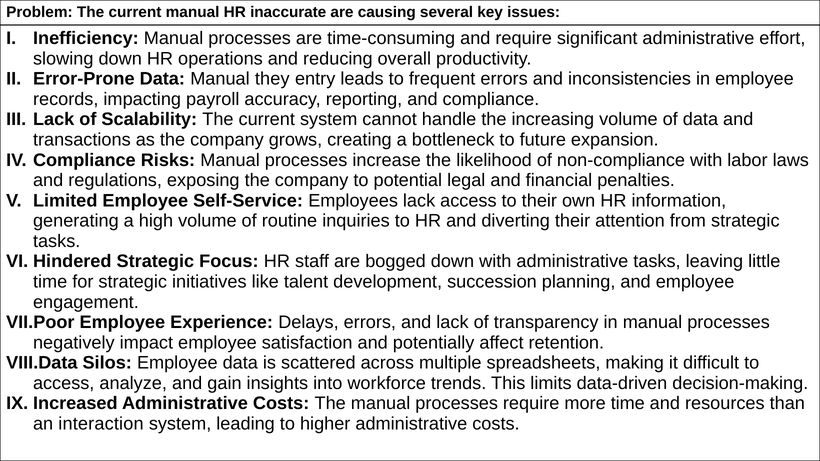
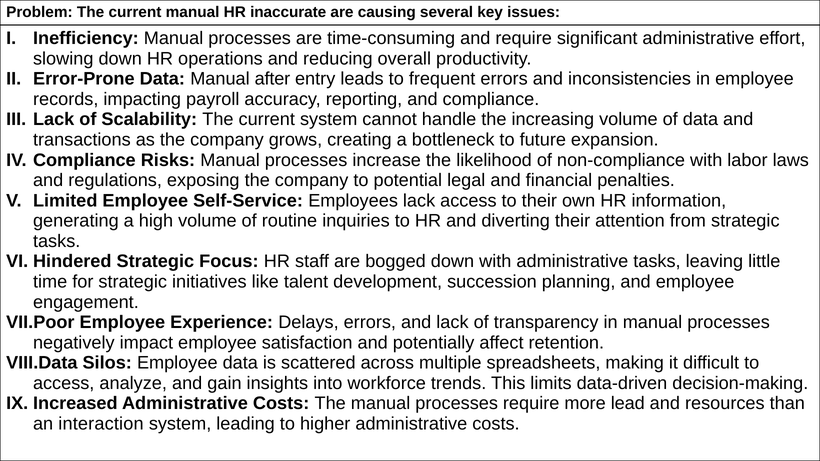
they: they -> after
more time: time -> lead
